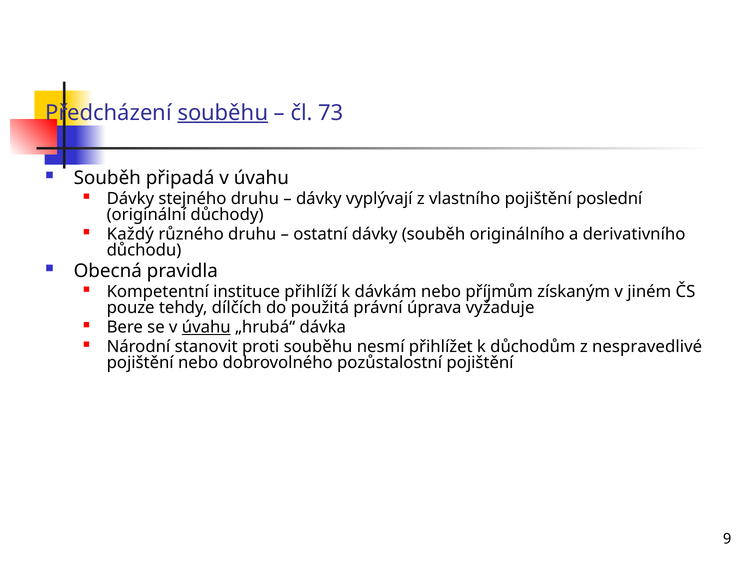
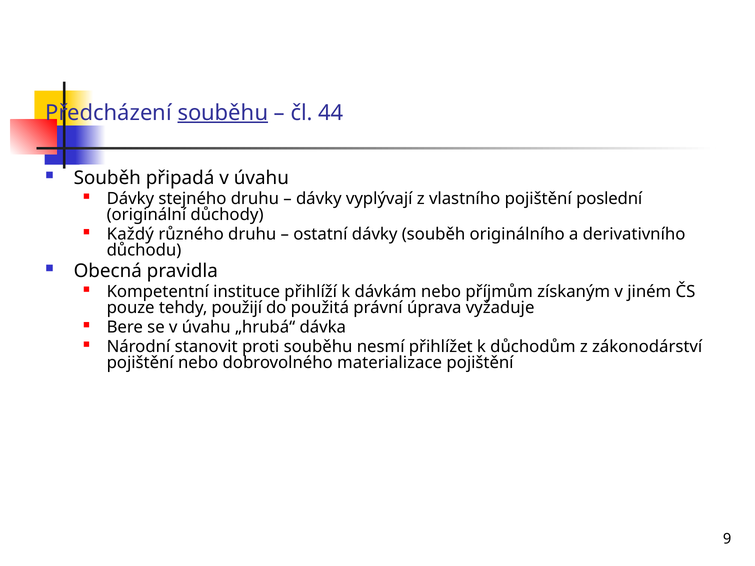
73: 73 -> 44
dílčích: dílčích -> použijí
úvahu at (206, 327) underline: present -> none
nespravedlivé: nespravedlivé -> zákonodárství
pozůstalostní: pozůstalostní -> materializace
